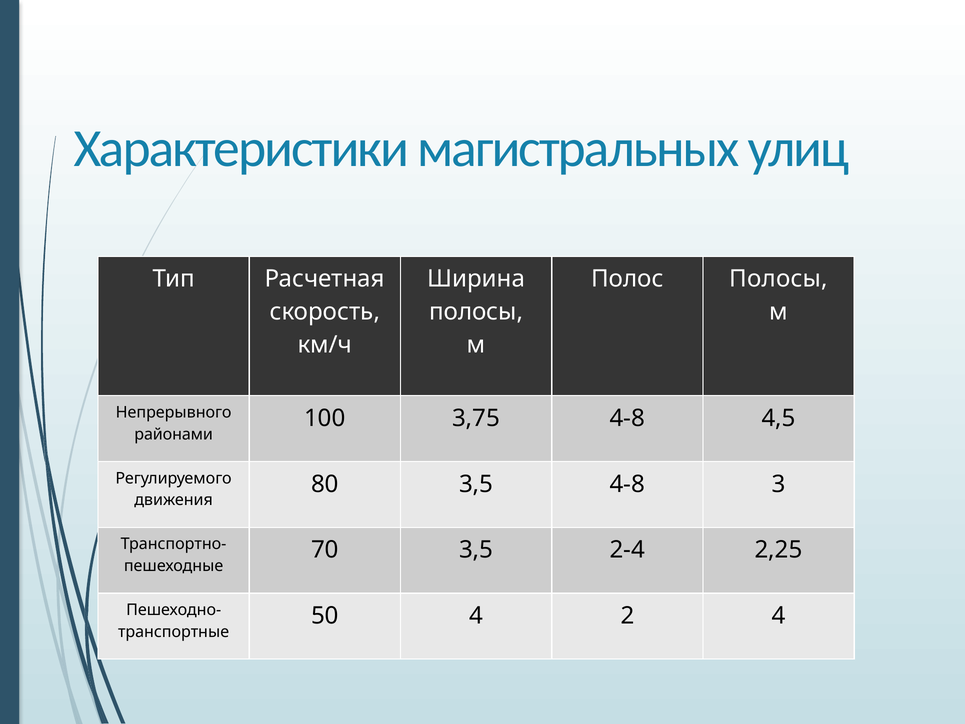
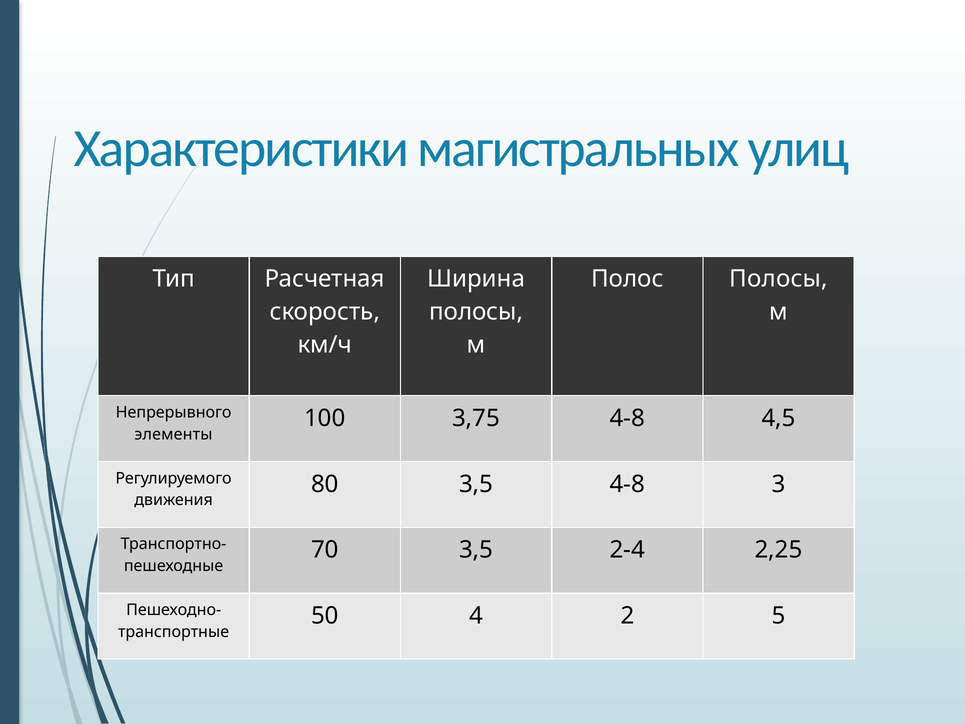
районами: районами -> элементы
2 4: 4 -> 5
